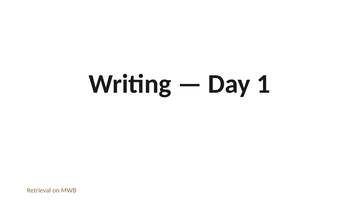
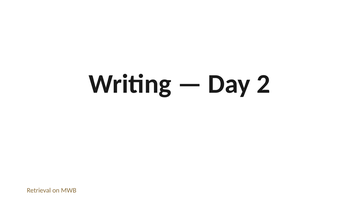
1: 1 -> 2
